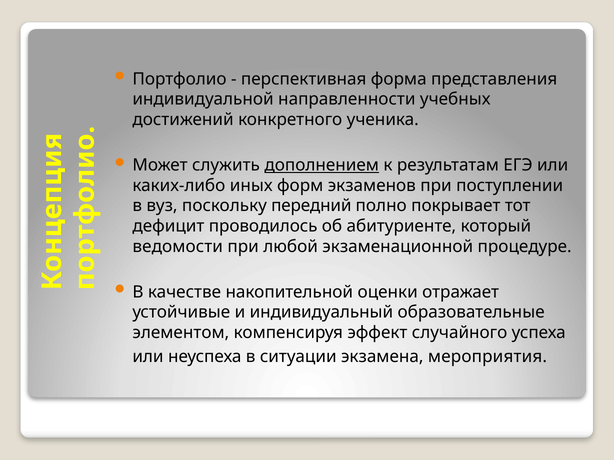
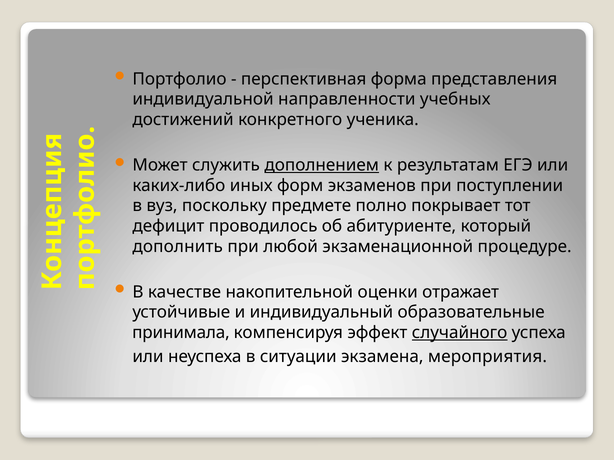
передний: передний -> предмете
ведомости: ведомости -> дополнить
элементом: элементом -> принимала
случайного underline: none -> present
